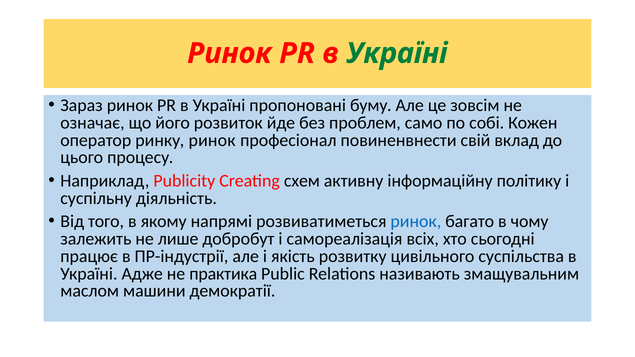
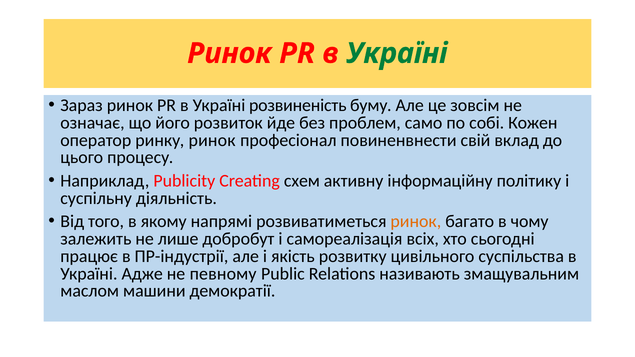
пропоновані: пропоновані -> розвиненість
ринок at (416, 222) colour: blue -> orange
практика: практика -> певному
